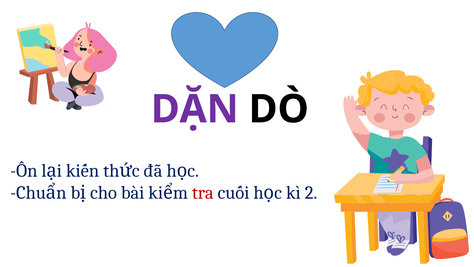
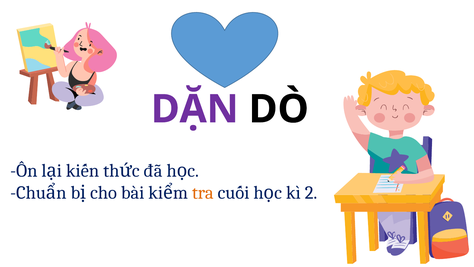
tra colour: red -> orange
